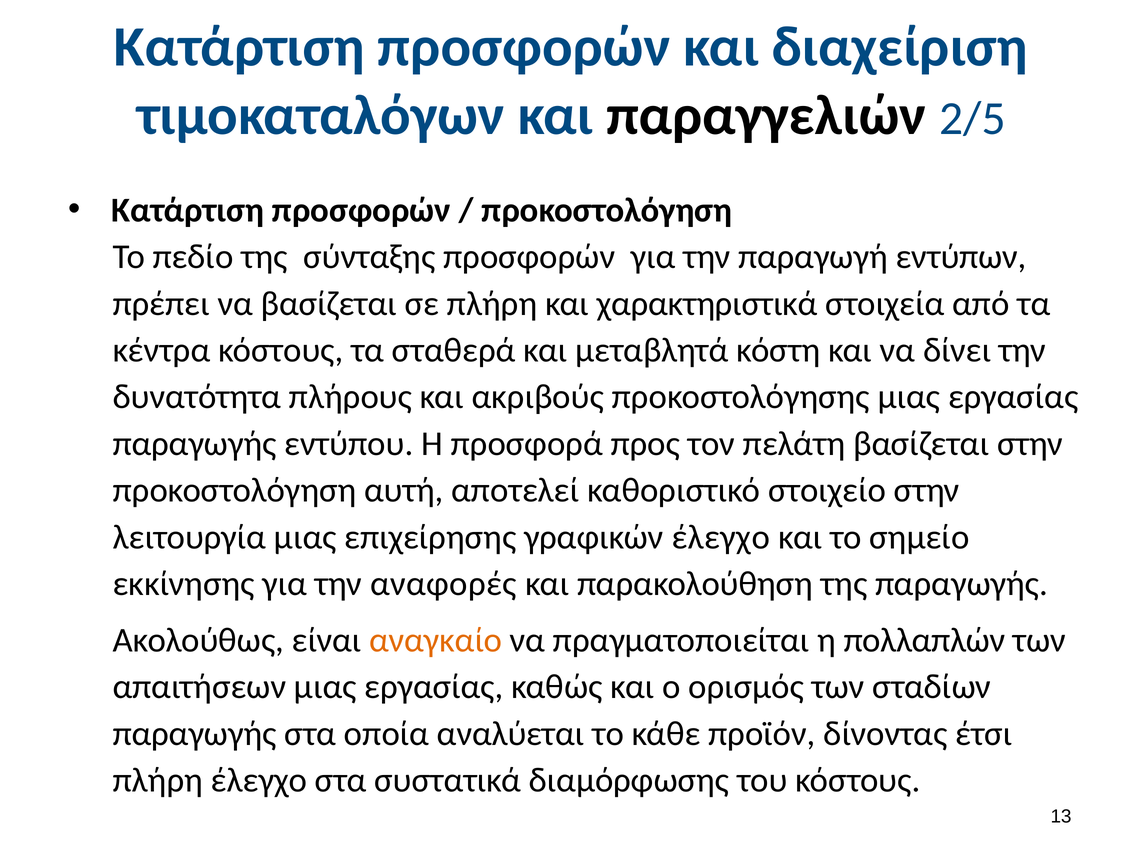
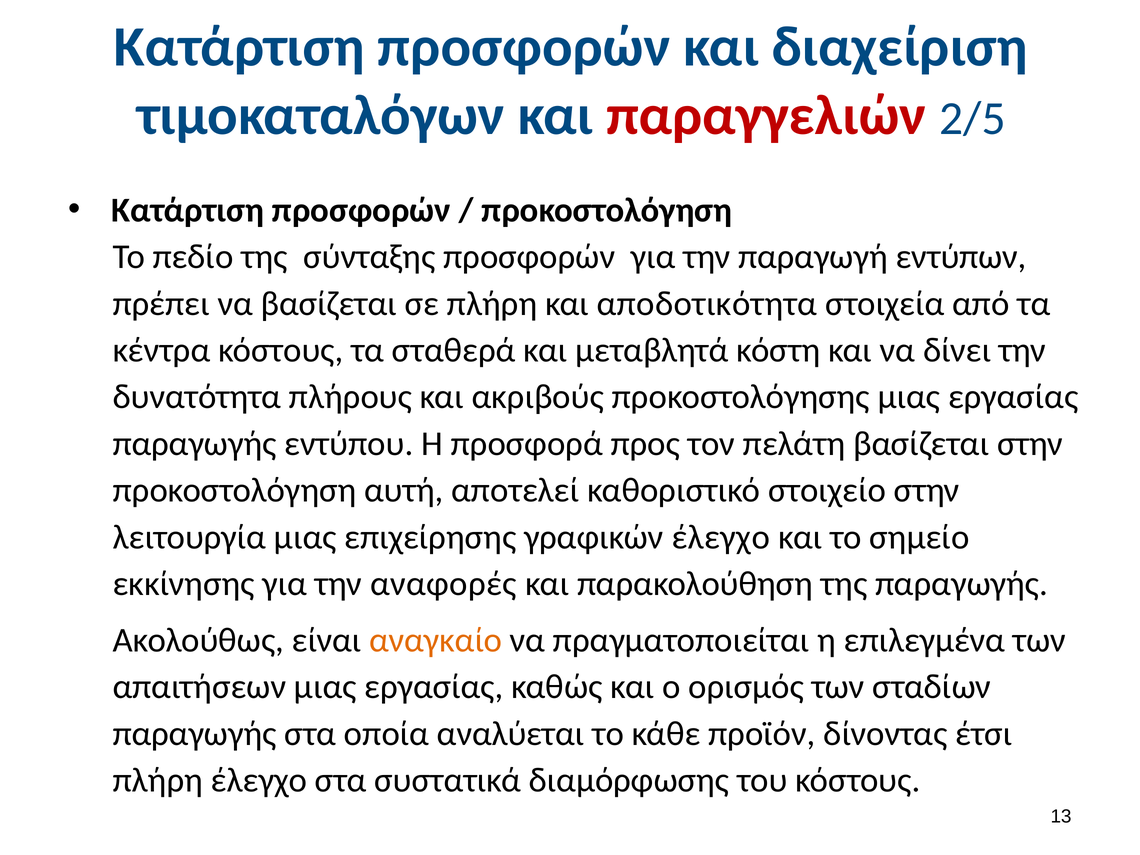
παραγγελιών colour: black -> red
χαρακτηριστικά: χαρακτηριστικά -> αποδοτικότητα
πολλαπλών: πολλαπλών -> επιλεγμένα
